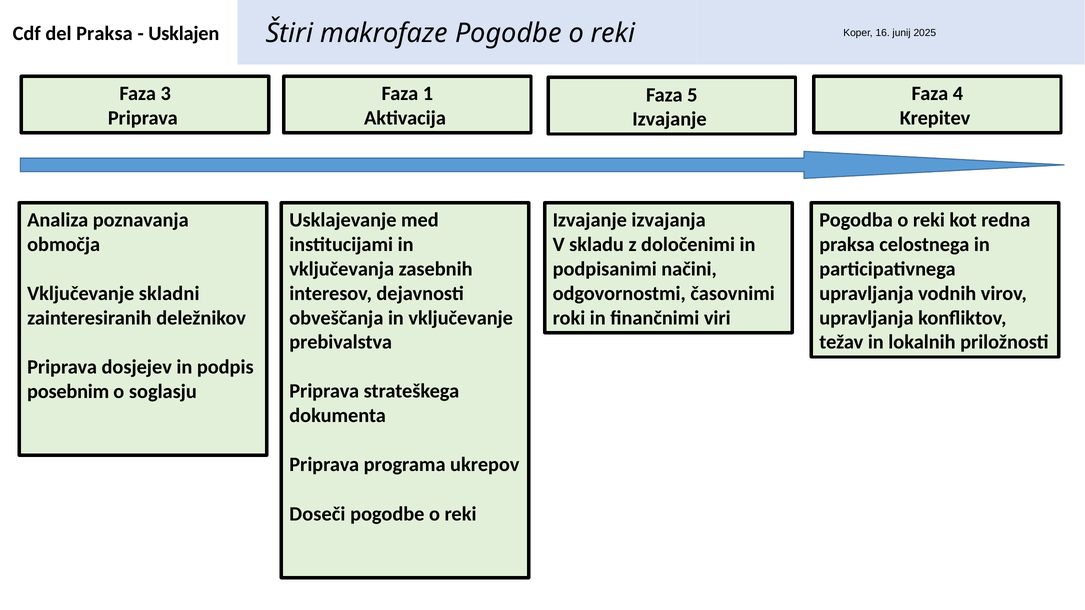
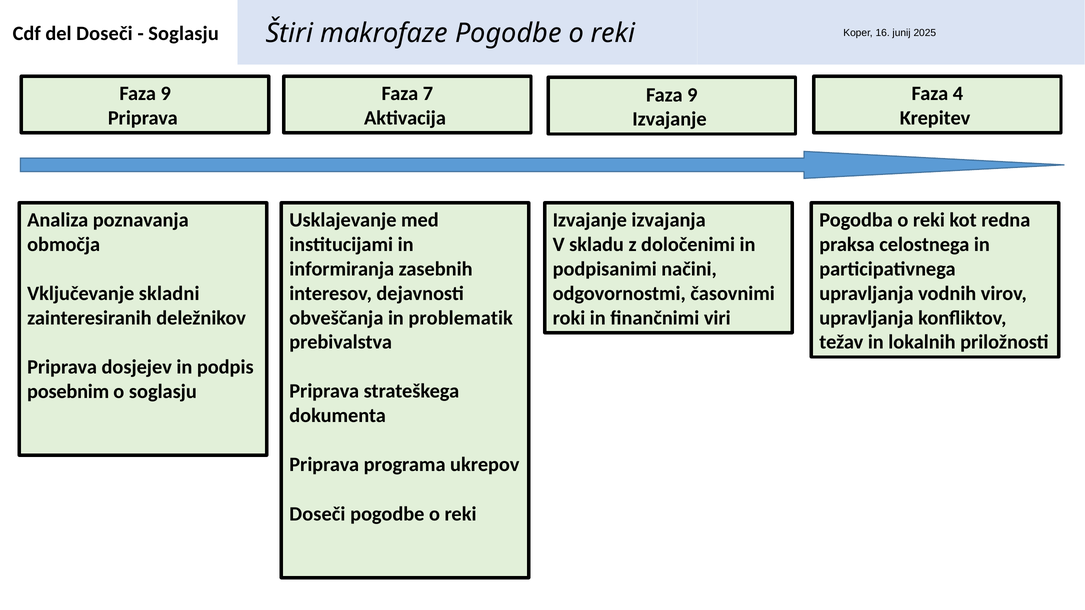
del Praksa: Praksa -> Doseči
Usklajen at (184, 34): Usklajen -> Soglasju
3 at (166, 94): 3 -> 9
1: 1 -> 7
5 at (692, 95): 5 -> 9
vključevanja: vključevanja -> informiranja
in vključevanje: vključevanje -> problematik
